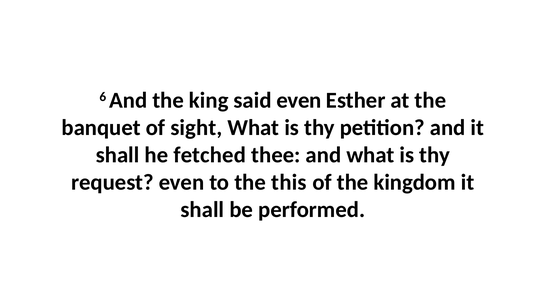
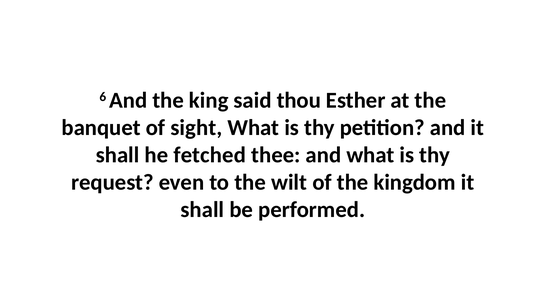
said even: even -> thou
this: this -> wilt
